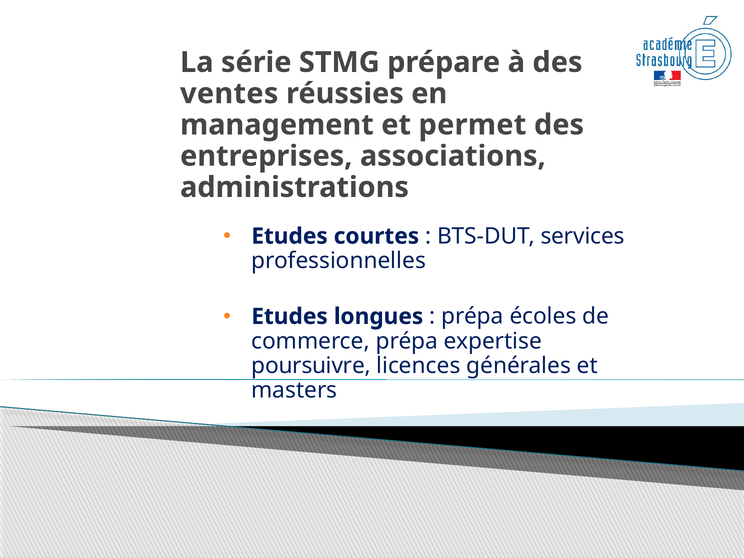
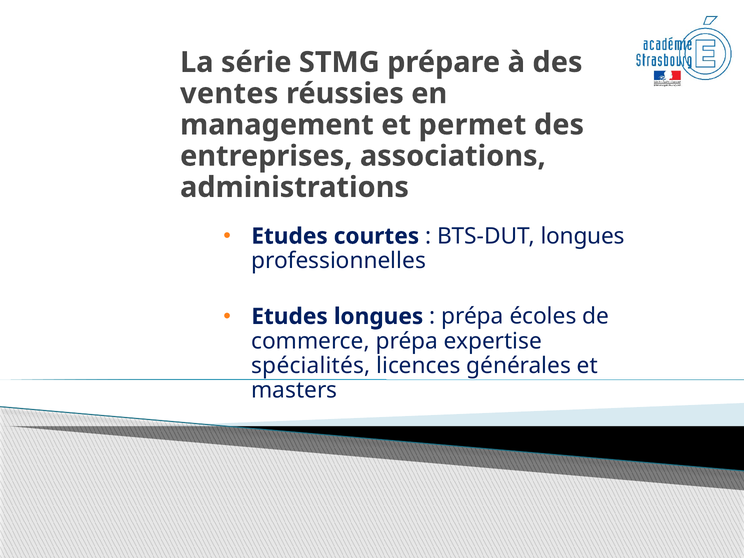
BTS-DUT services: services -> longues
poursuivre: poursuivre -> spécialités
